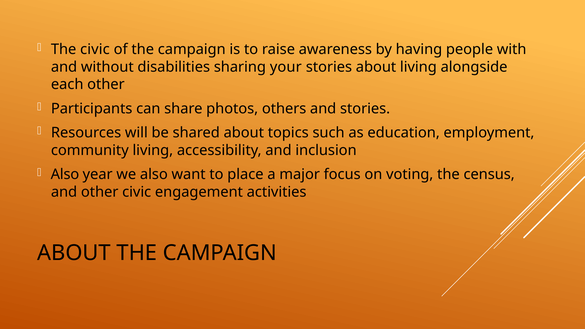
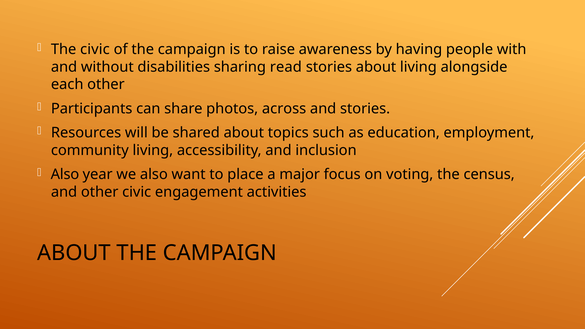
your: your -> read
others: others -> across
